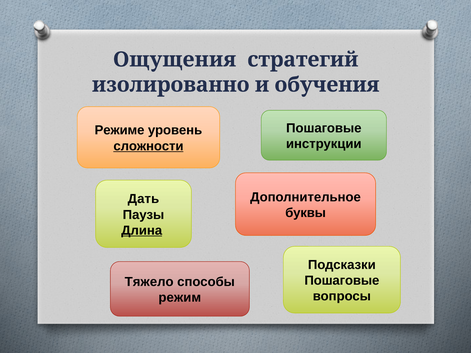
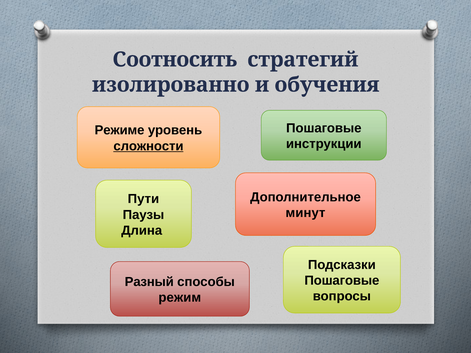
Ощущения: Ощущения -> Соотносить
Дать: Дать -> Пути
буквы: буквы -> минут
Длина underline: present -> none
Тяжело: Тяжело -> Разный
